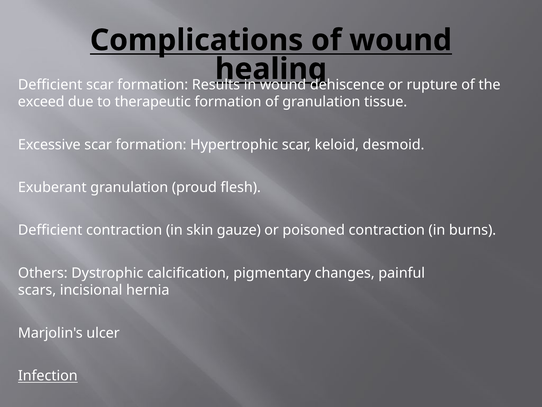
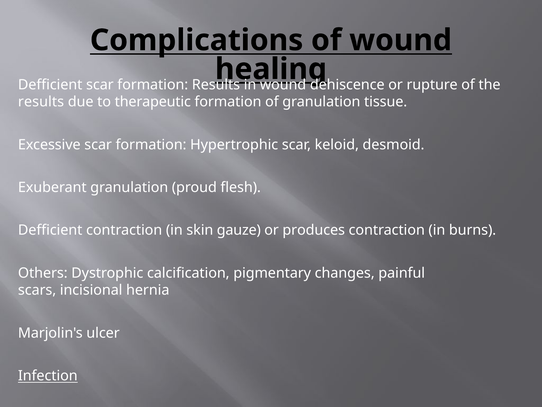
exceed at (41, 102): exceed -> results
poisoned: poisoned -> produces
